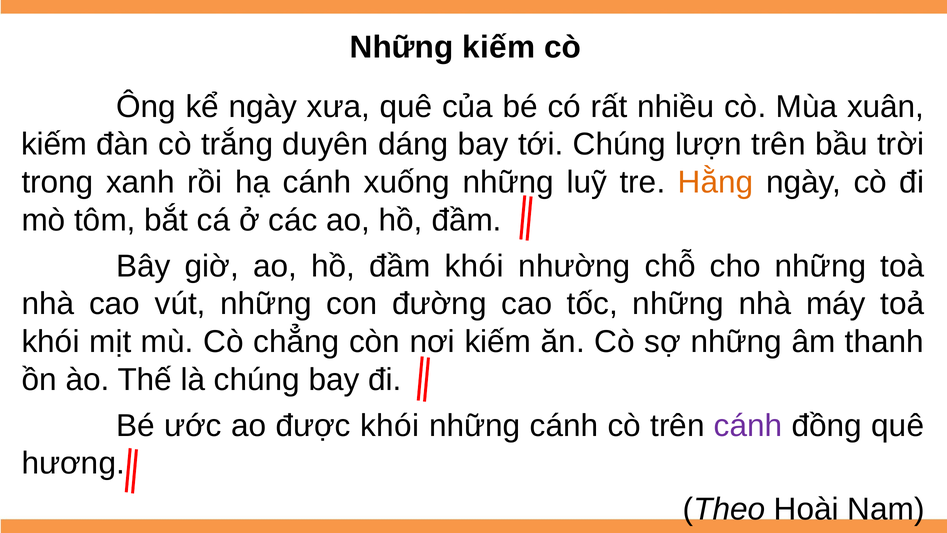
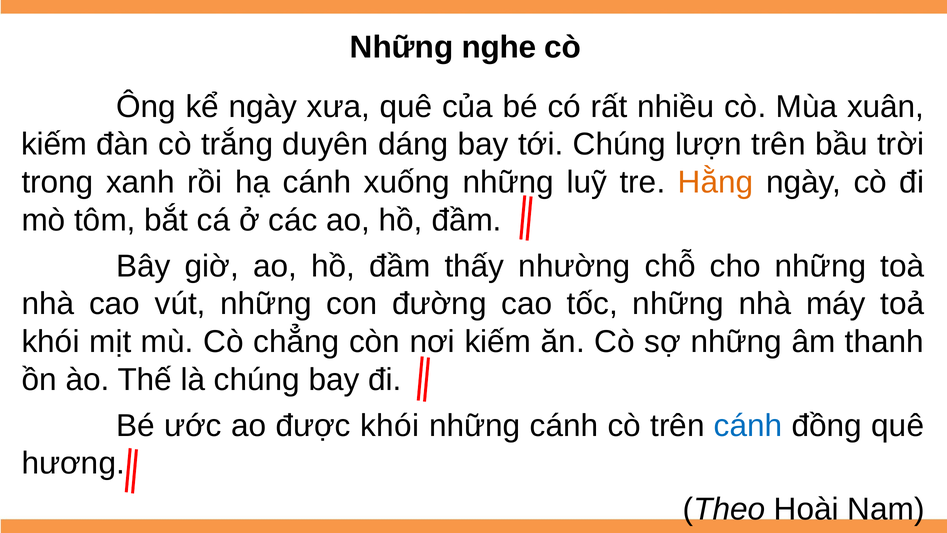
Những kiếm: kiếm -> nghe
đầm khói: khói -> thấy
cánh at (748, 425) colour: purple -> blue
